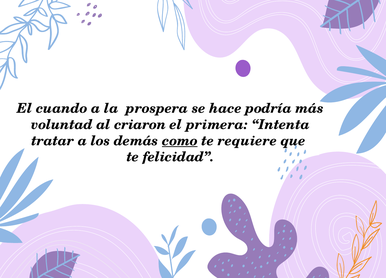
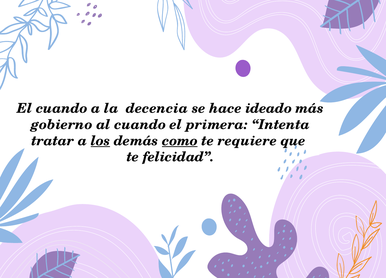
prospera: prospera -> decencia
podría: podría -> ideado
voluntad: voluntad -> gobierno
al criaron: criaron -> cuando
los underline: none -> present
